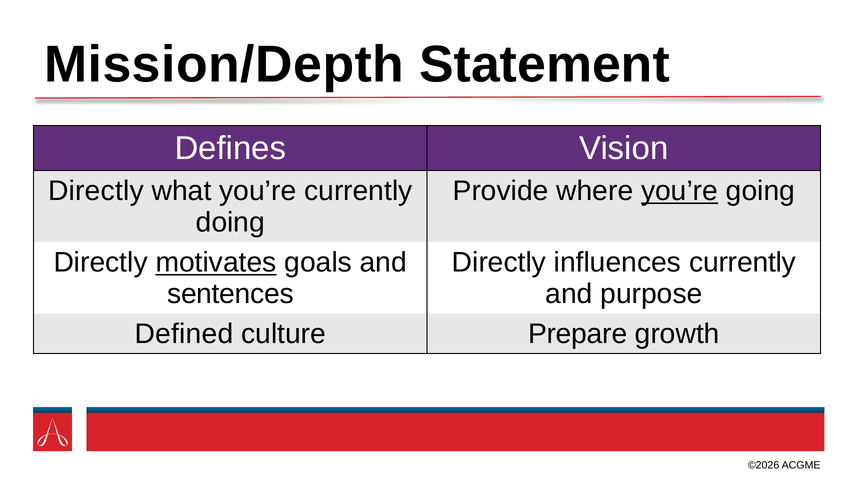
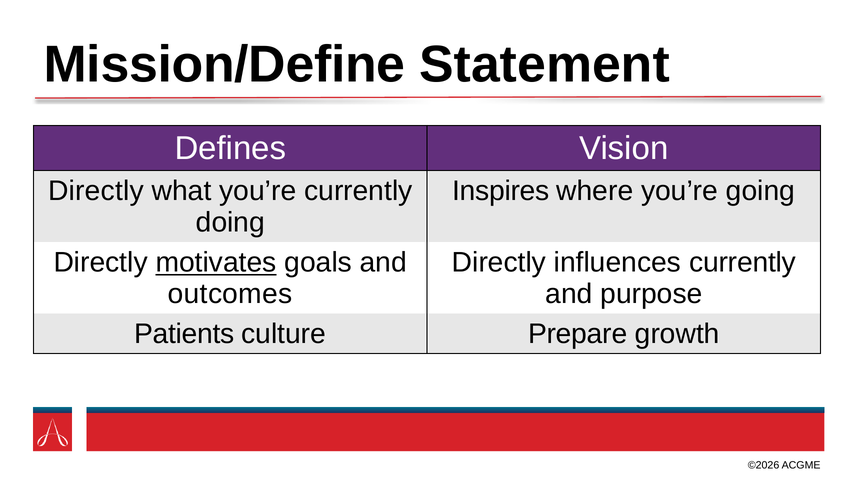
Mission/Depth: Mission/Depth -> Mission/Define
Provide: Provide -> Inspires
you’re at (680, 191) underline: present -> none
sentences: sentences -> outcomes
Defined: Defined -> Patients
